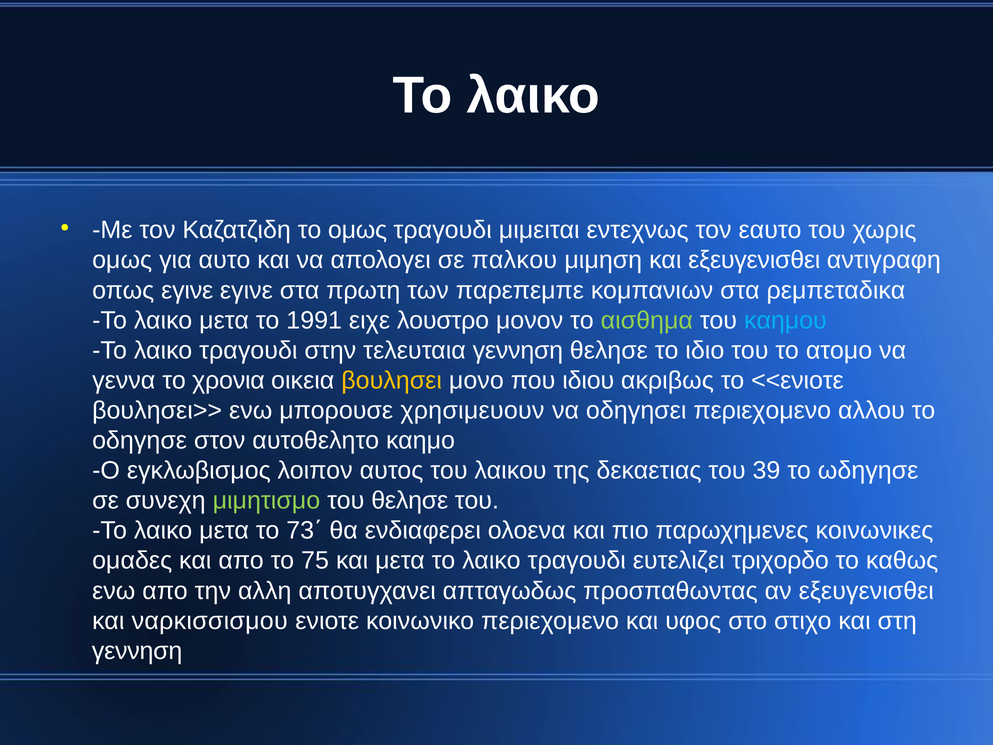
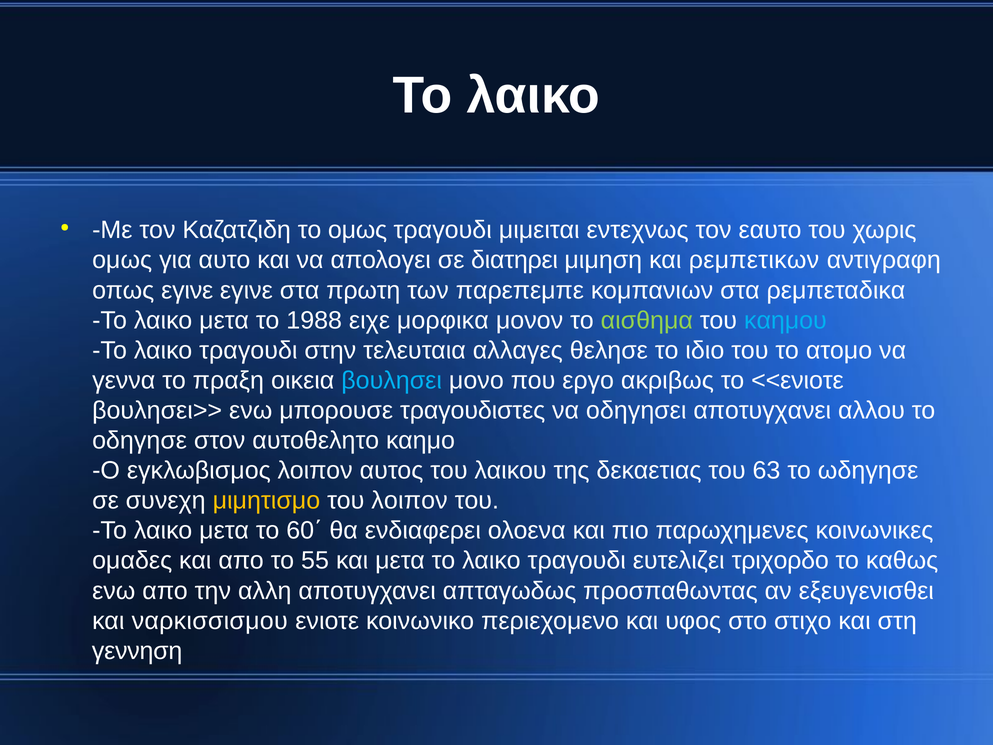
παλκου: παλκου -> διατηρει
και εξευγενισθει: εξευγενισθει -> ρεμπετικων
1991: 1991 -> 1988
λουστρο: λουστρο -> μορφικα
τελευταια γεννηση: γεννηση -> αλλαγες
χρονια: χρονια -> πραξη
βουλησει colour: yellow -> light blue
ιδιου: ιδιου -> εργο
χρησιμευουν: χρησιμευουν -> τραγουδιστες
οδηγησει περιεχομενο: περιεχομενο -> αποτυγχανει
39: 39 -> 63
μιμητισμο colour: light green -> yellow
του θελησε: θελησε -> λοιπον
73΄: 73΄ -> 60΄
75: 75 -> 55
